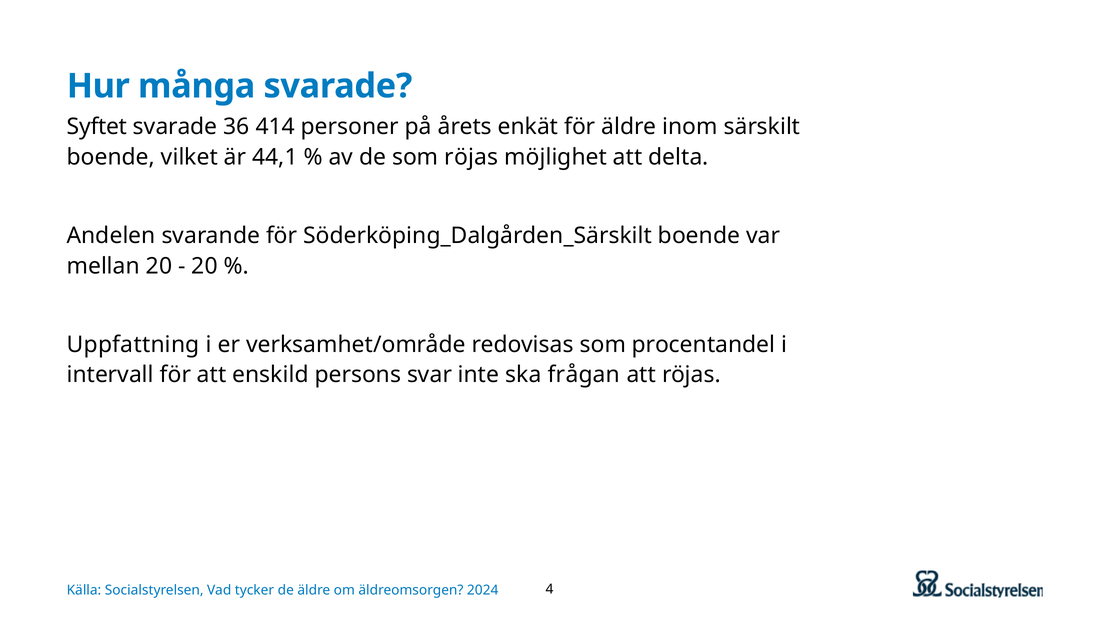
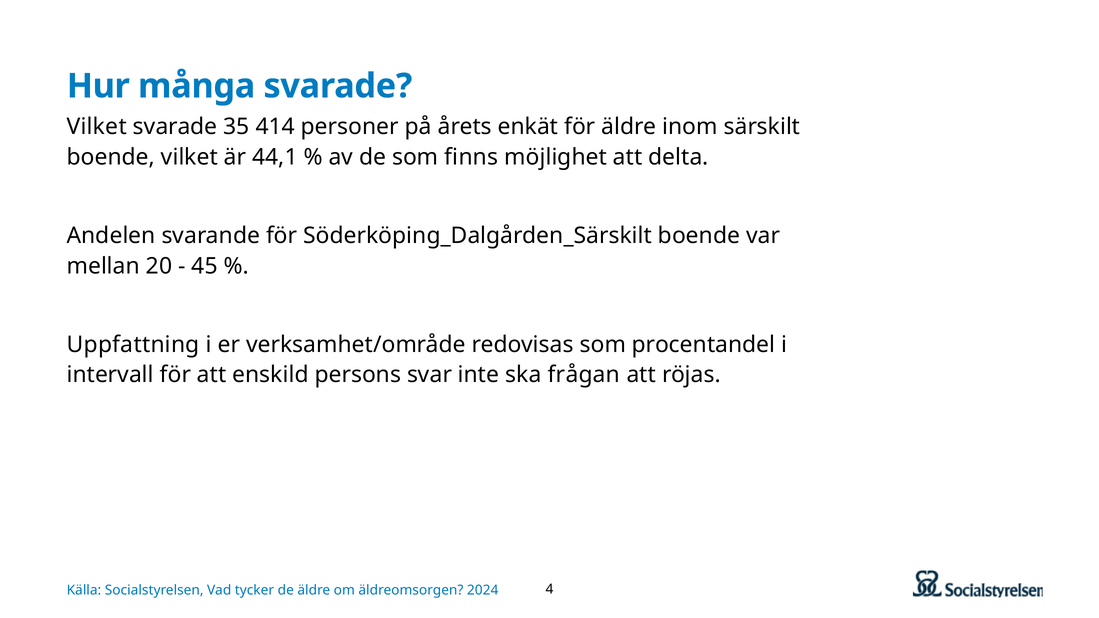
Syftet at (97, 127): Syftet -> Vilket
36: 36 -> 35
som röjas: röjas -> finns
20 at (205, 266): 20 -> 45
